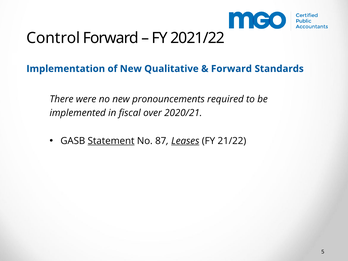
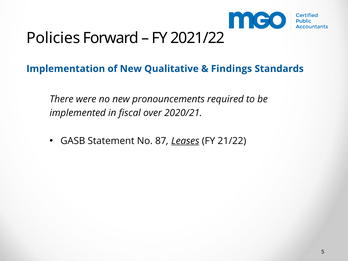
Control: Control -> Policies
Forward at (231, 69): Forward -> Findings
Statement underline: present -> none
